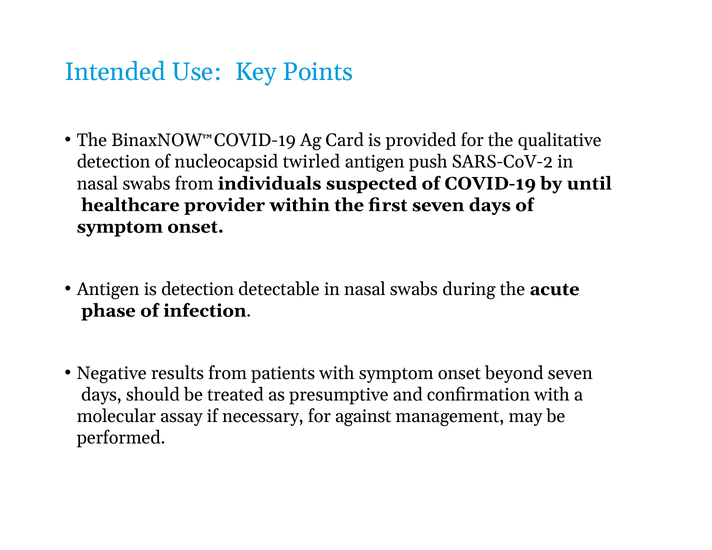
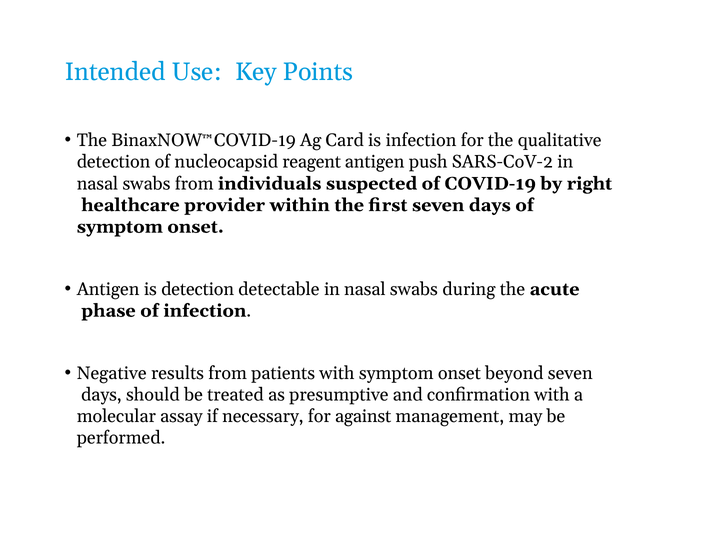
is provided: provided -> infection
twirled: twirled -> reagent
until: until -> right
